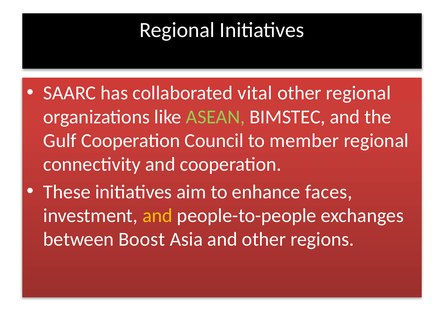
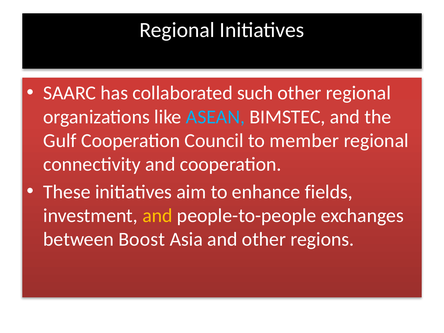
vital: vital -> such
ASEAN colour: light green -> light blue
faces: faces -> fields
